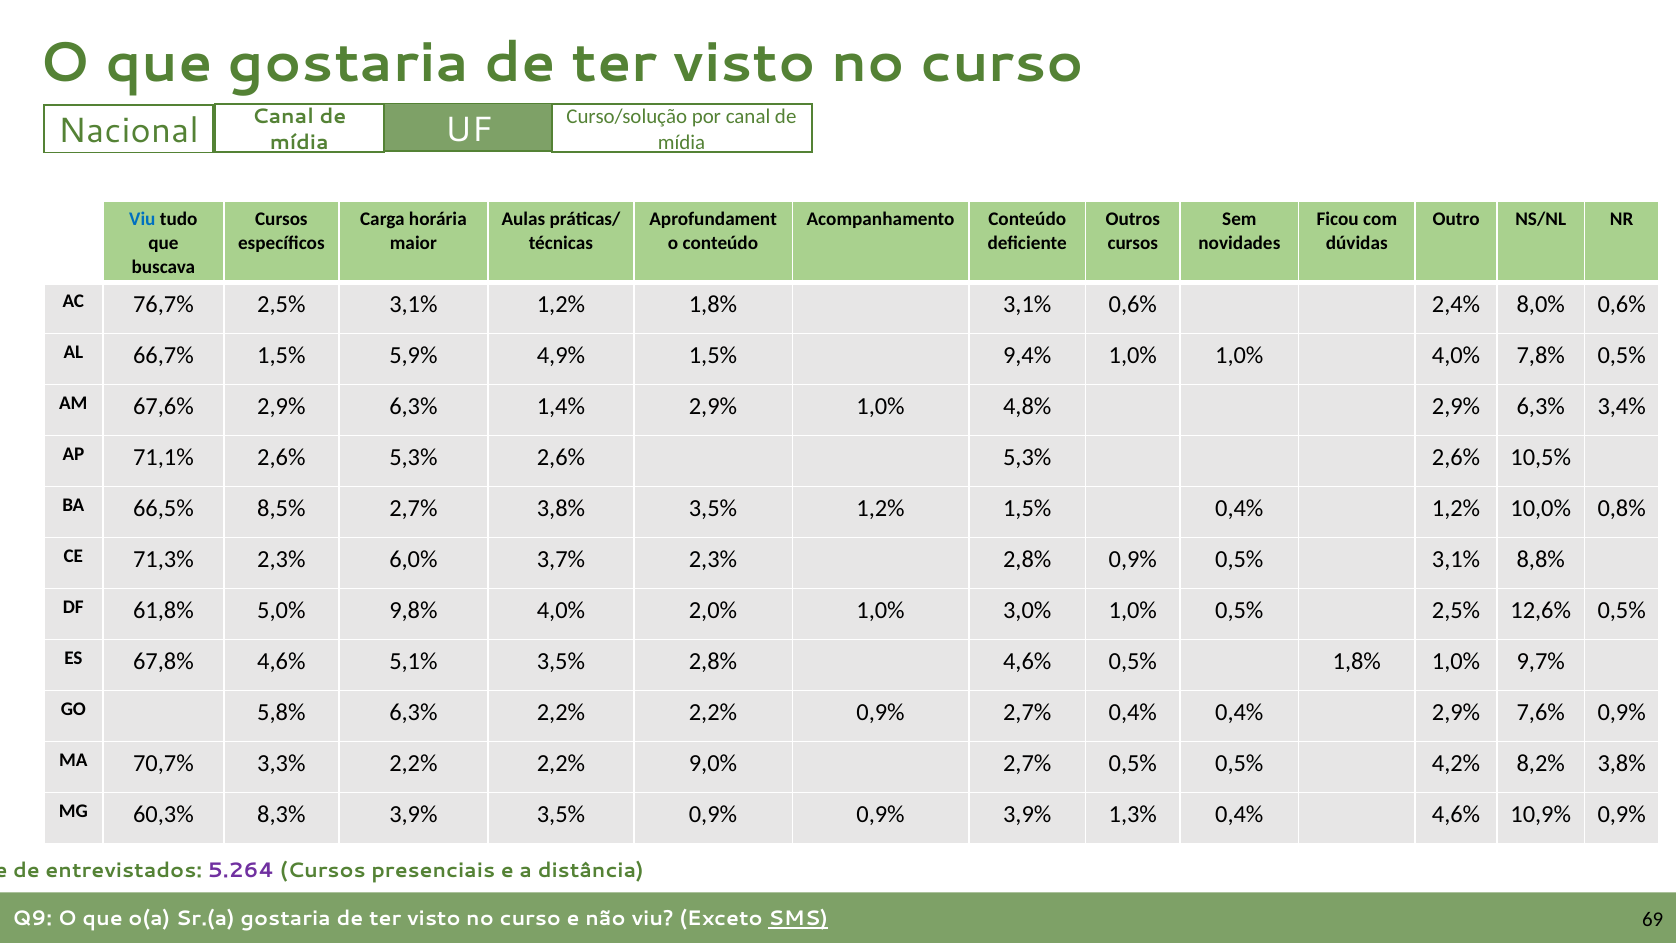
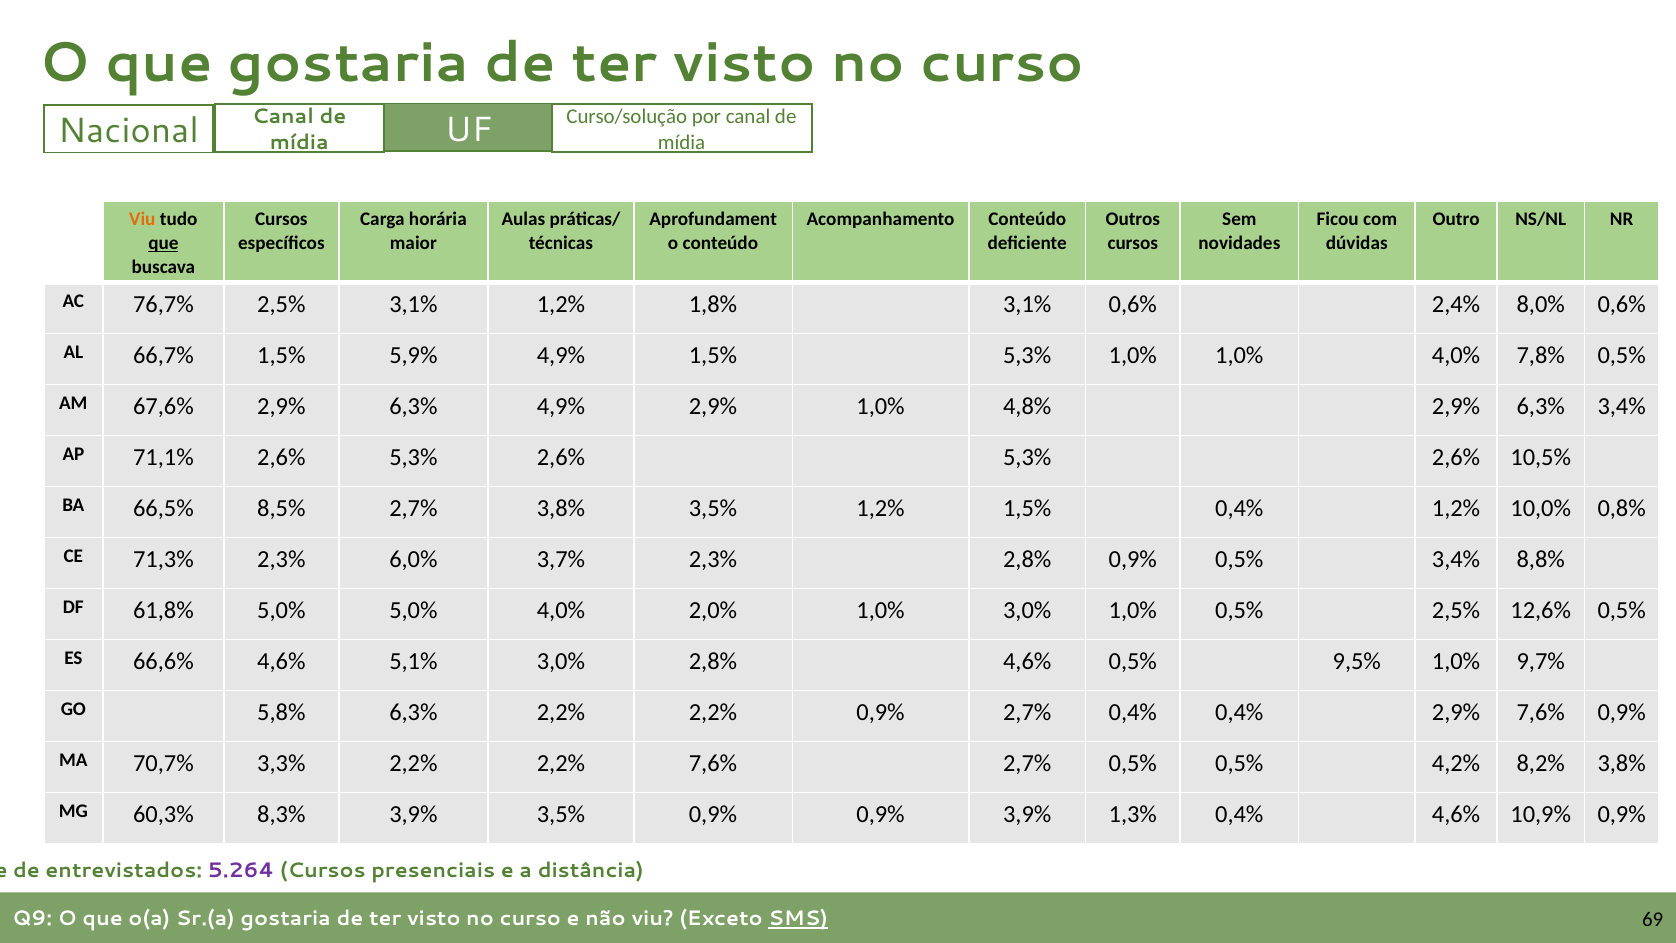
Viu at (142, 219) colour: blue -> orange
que at (163, 243) underline: none -> present
1,5% 9,4%: 9,4% -> 5,3%
6,3% 1,4%: 1,4% -> 4,9%
0,5% 3,1%: 3,1% -> 3,4%
5,0% 9,8%: 9,8% -> 5,0%
67,8%: 67,8% -> 66,6%
5,1% 3,5%: 3,5% -> 3,0%
0,5% 1,8%: 1,8% -> 9,5%
2,2% 9,0%: 9,0% -> 7,6%
